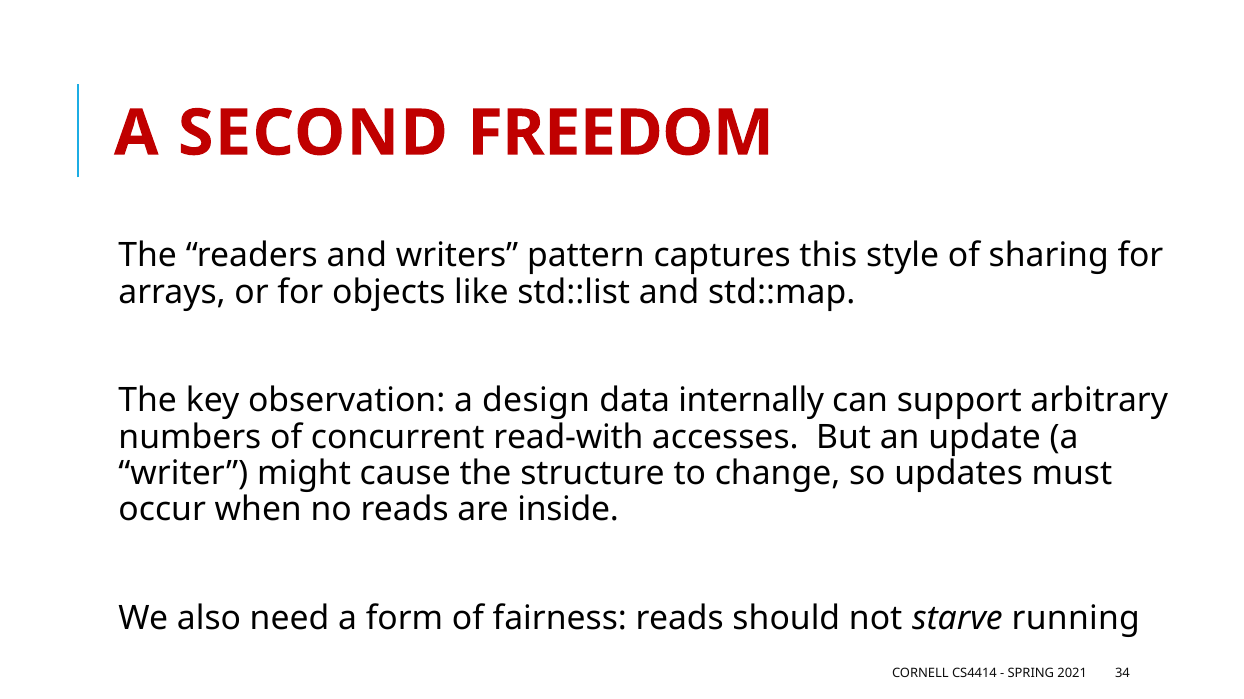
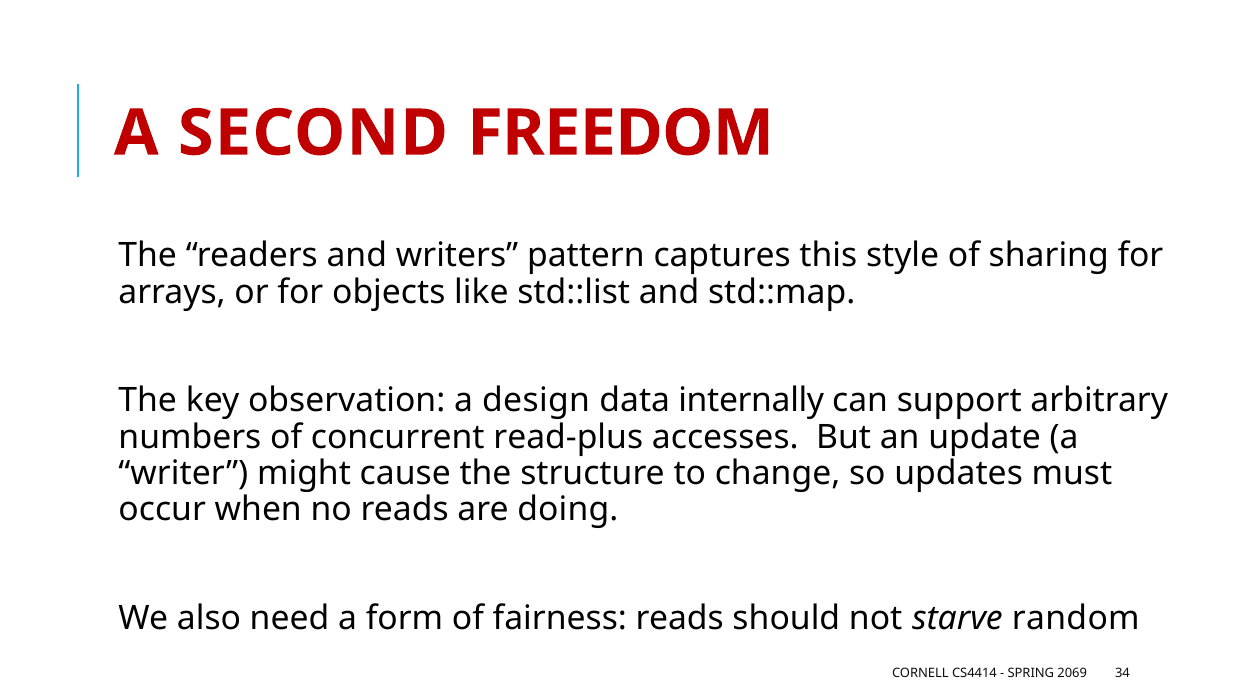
read-with: read-with -> read-plus
inside: inside -> doing
running: running -> random
2021: 2021 -> 2069
